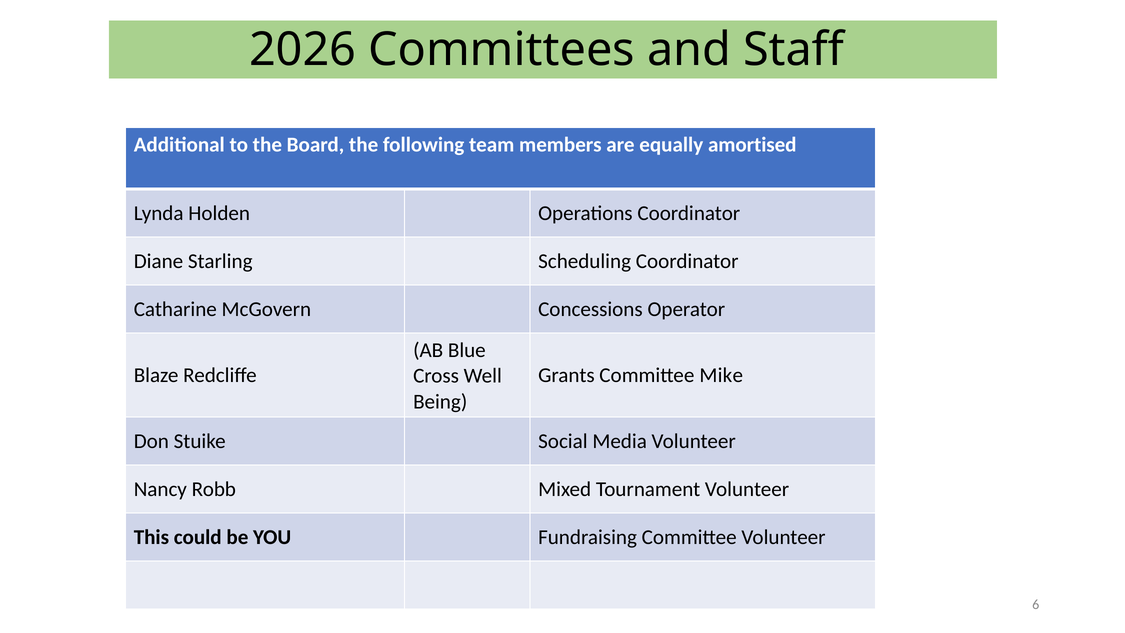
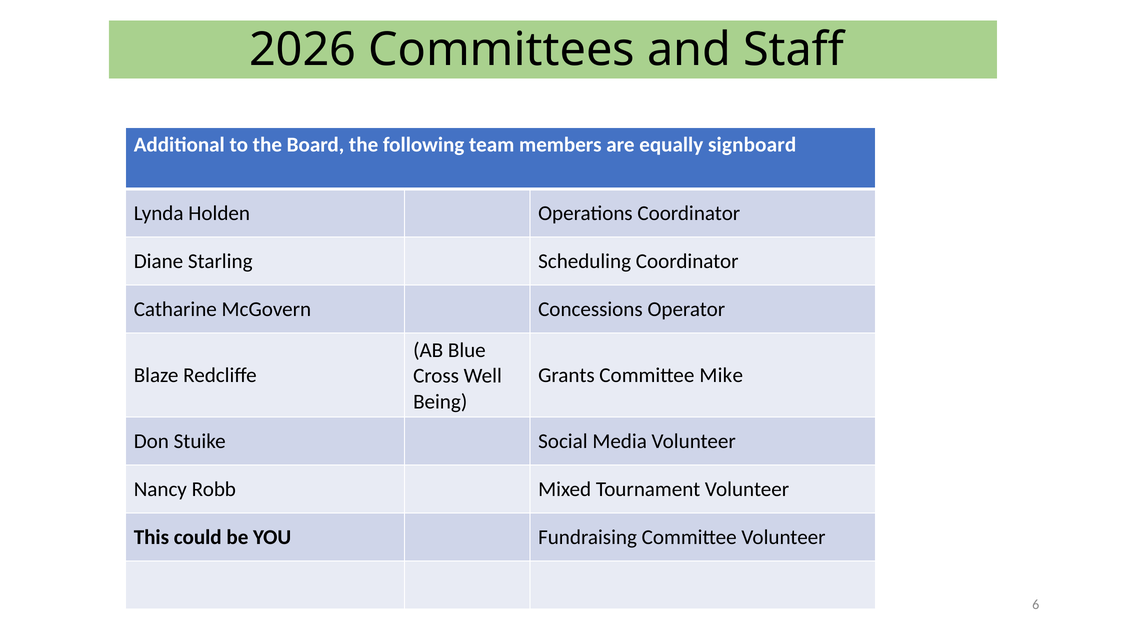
amortised: amortised -> signboard
